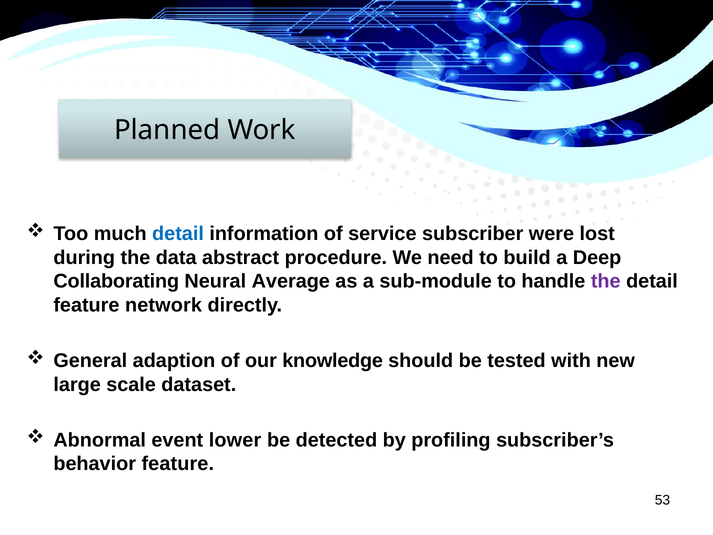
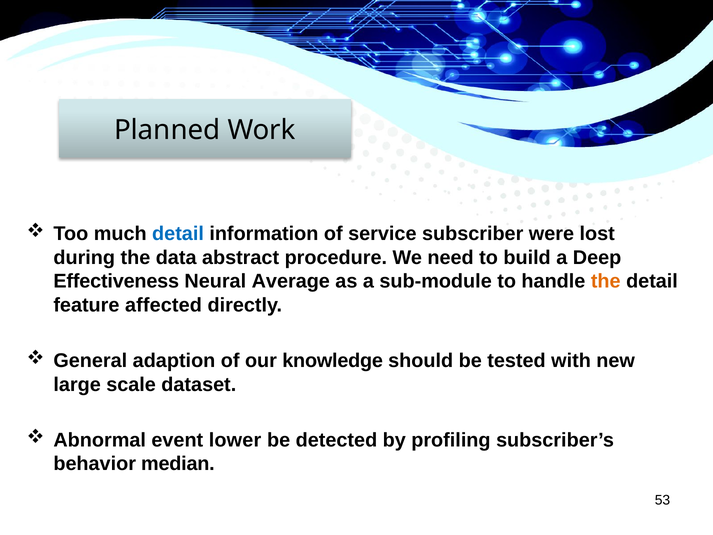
Collaborating: Collaborating -> Effectiveness
the at (606, 281) colour: purple -> orange
network: network -> affected
behavior feature: feature -> median
